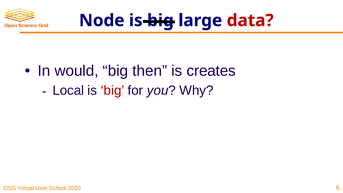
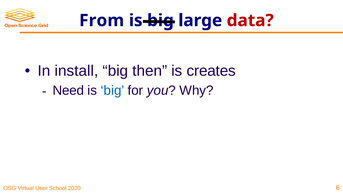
Node: Node -> From
would: would -> install
Local: Local -> Need
big at (113, 90) colour: red -> blue
